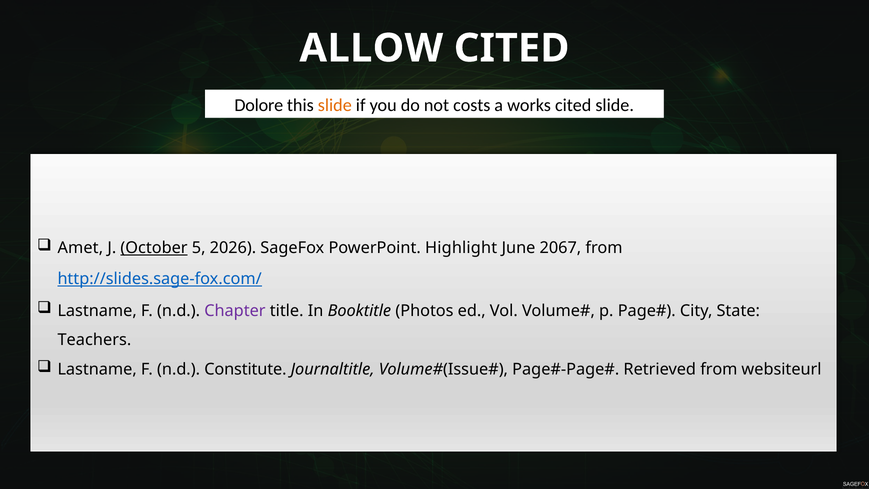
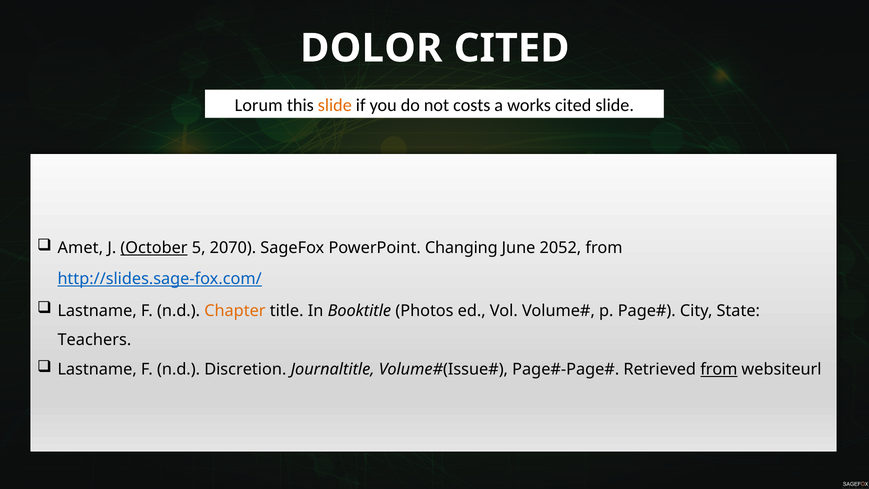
ALLOW: ALLOW -> DOLOR
Dolore: Dolore -> Lorum
2026: 2026 -> 2070
Highlight: Highlight -> Changing
2067: 2067 -> 2052
Chapter colour: purple -> orange
Constitute: Constitute -> Discretion
from at (719, 369) underline: none -> present
